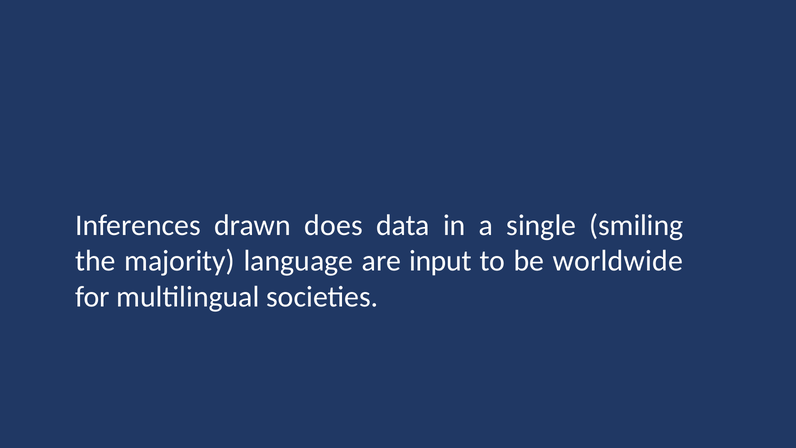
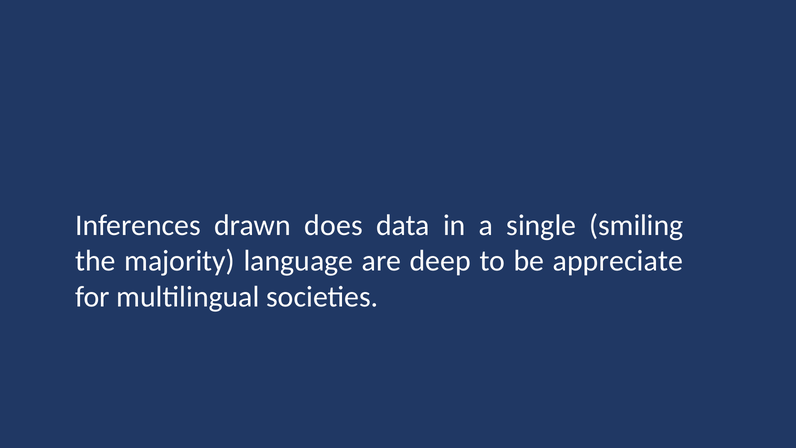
input: input -> deep
worldwide: worldwide -> appreciate
